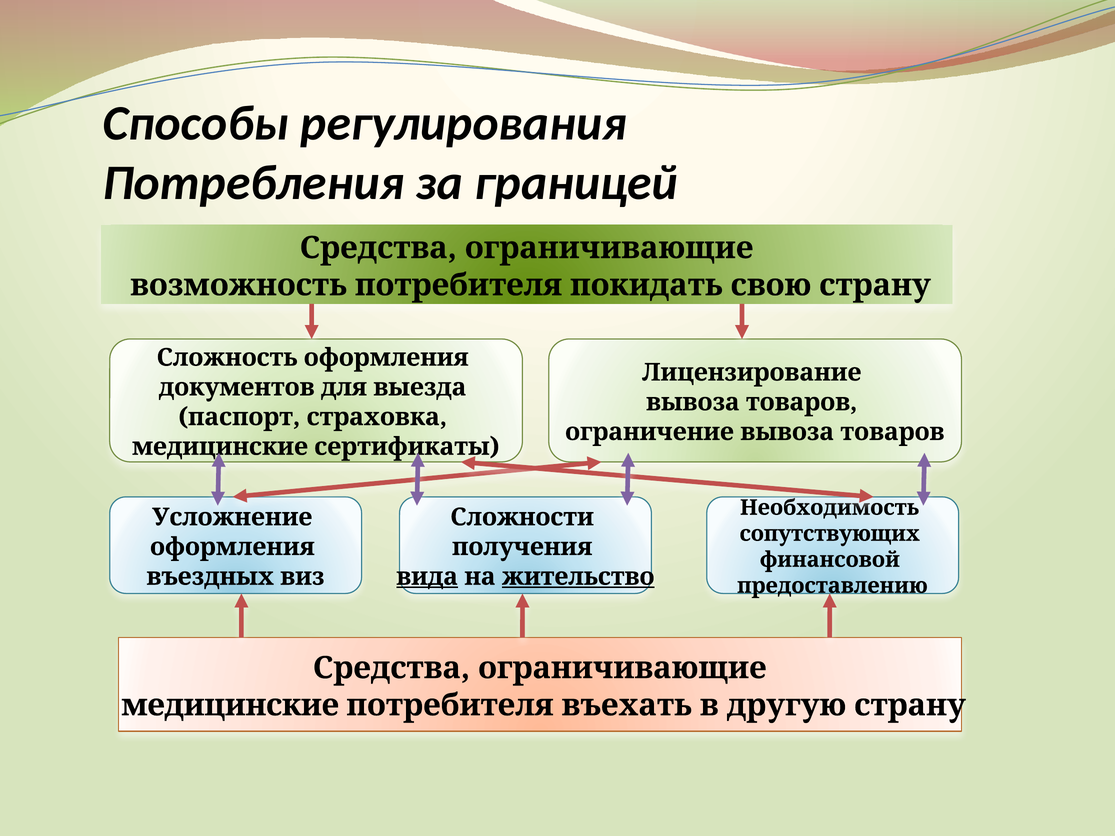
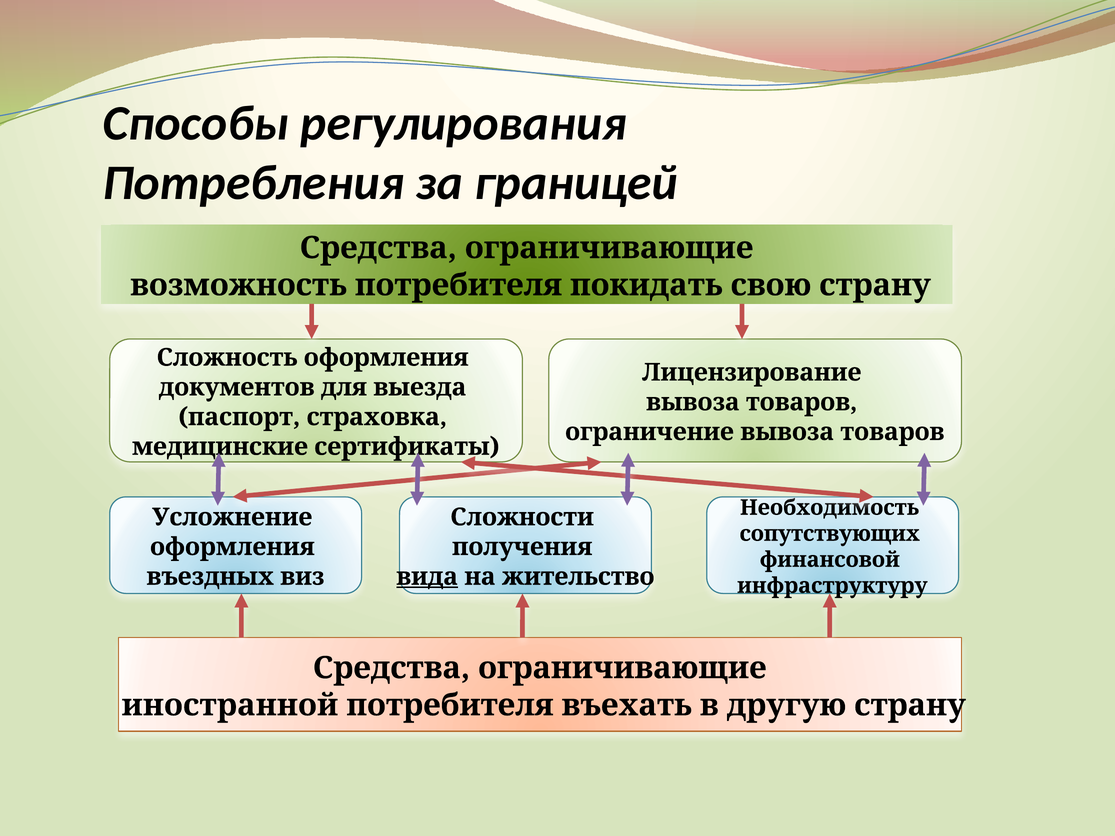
жительство underline: present -> none
предоставлению: предоставлению -> инфраструктуру
медицинские at (230, 705): медицинские -> иностранной
